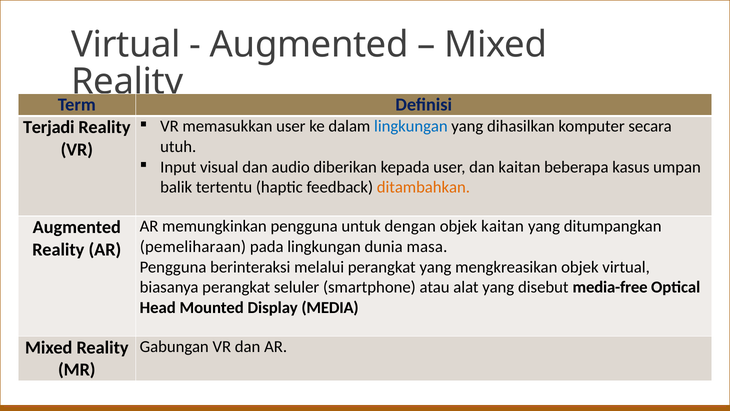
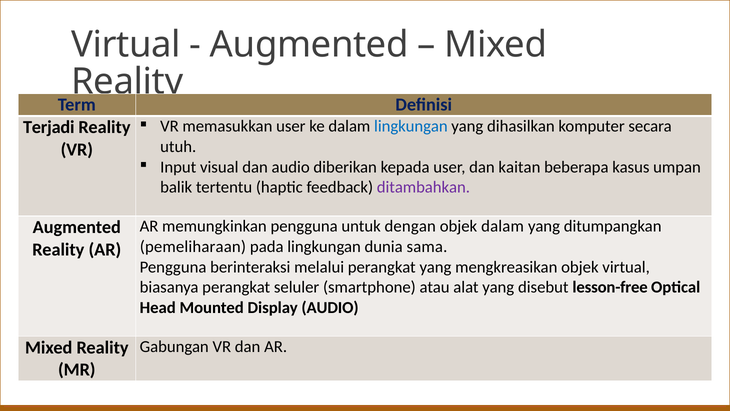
ditambahkan colour: orange -> purple
objek kaitan: kaitan -> dalam
masa: masa -> sama
media-free: media-free -> lesson-free
Display MEDIA: MEDIA -> AUDIO
